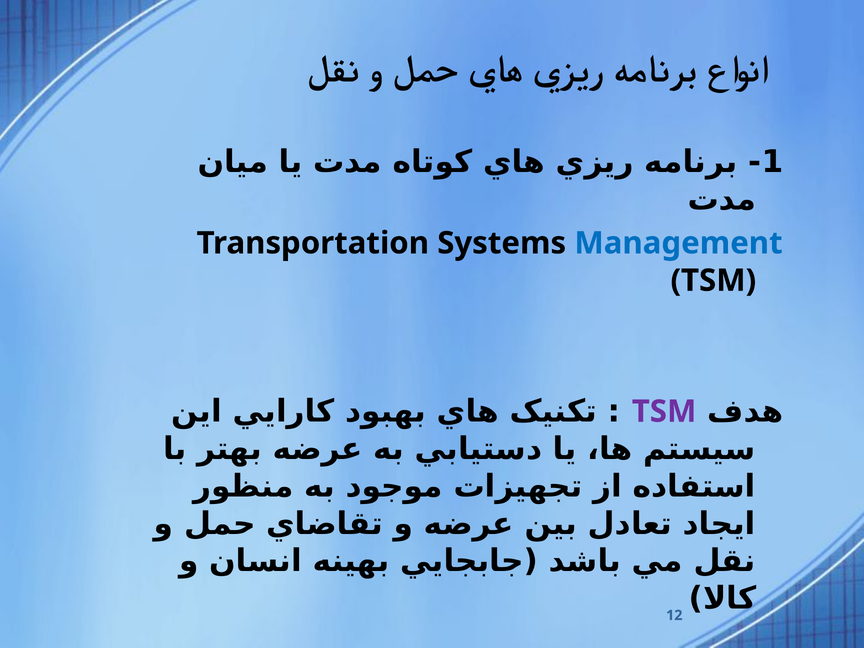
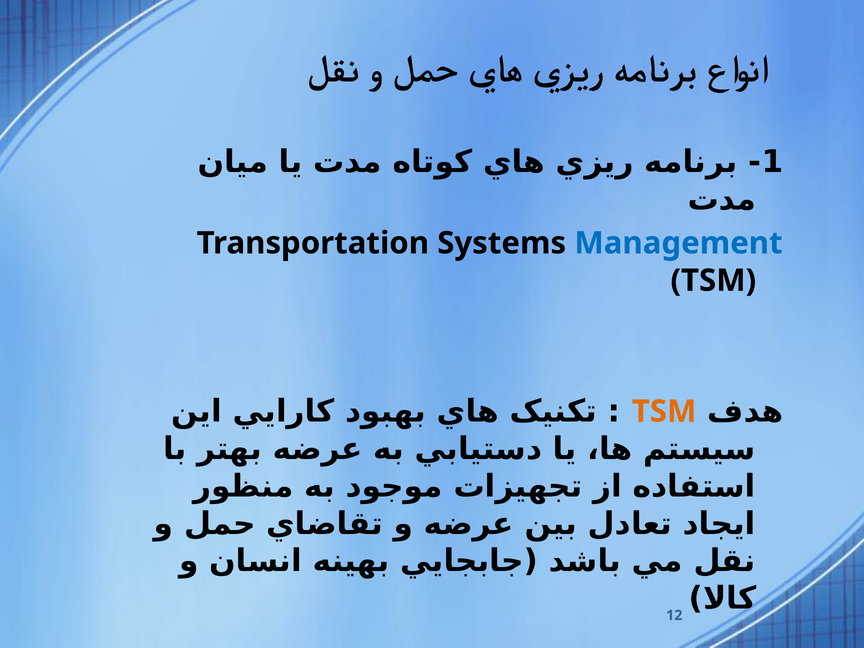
TSM at (664, 411) colour: purple -> orange
